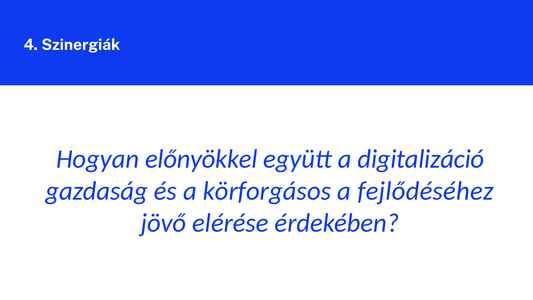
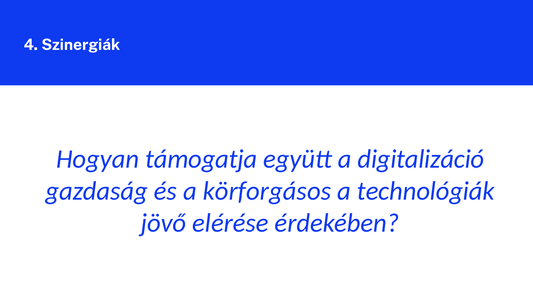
előnyökkel: előnyökkel -> támogatja
fejlődéséhez: fejlődéséhez -> technológiák
